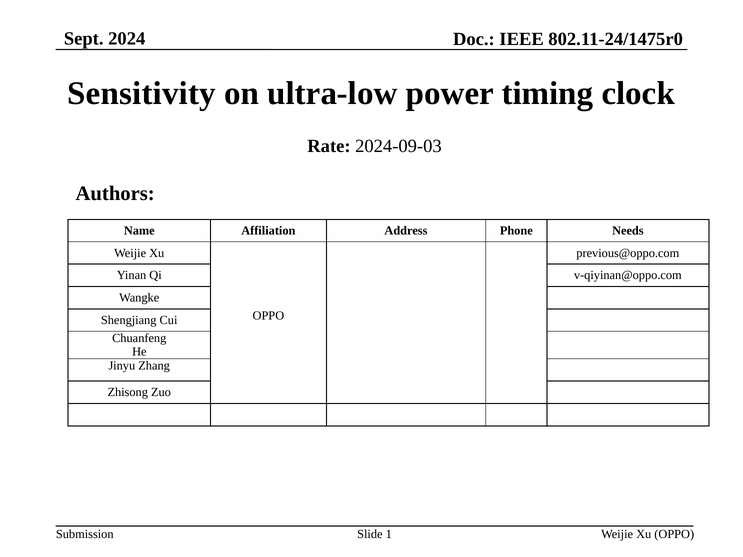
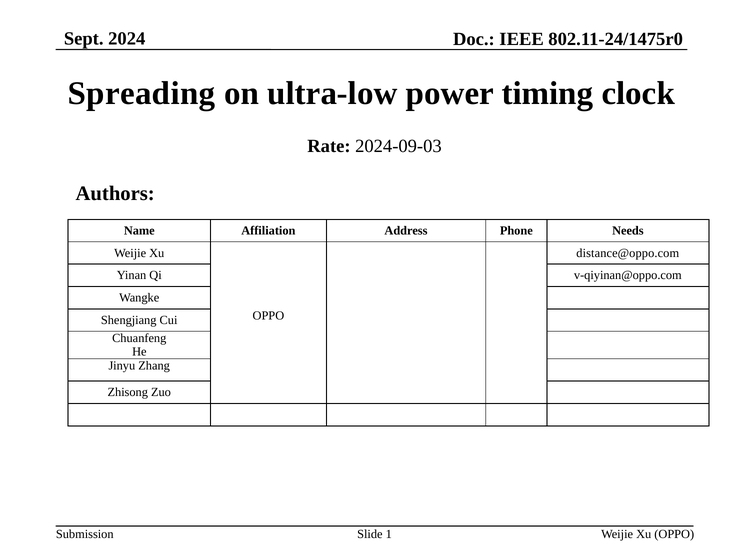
Sensitivity: Sensitivity -> Spreading
previous@oppo.com: previous@oppo.com -> distance@oppo.com
